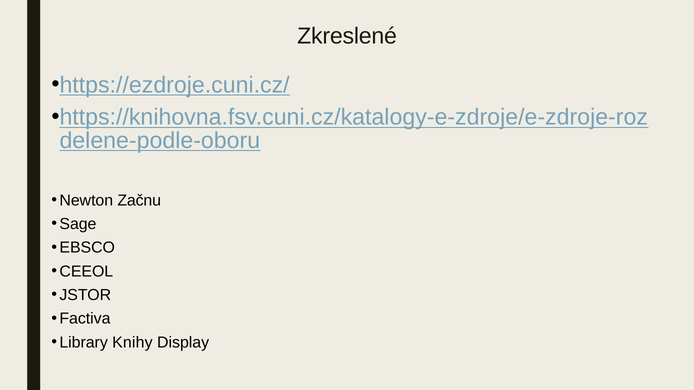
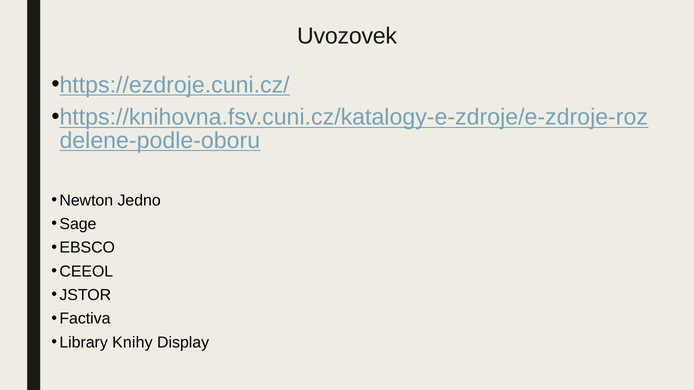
Zkreslené: Zkreslené -> Uvozovek
Začnu: Začnu -> Jedno
